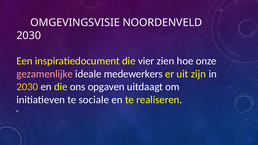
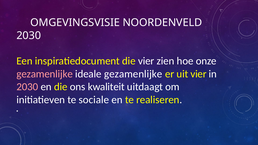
ideale medewerkers: medewerkers -> gezamenlijke
uit zijn: zijn -> vier
2030 at (27, 87) colour: yellow -> pink
opgaven: opgaven -> kwaliteit
